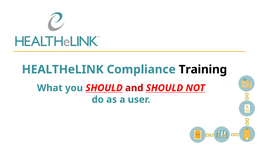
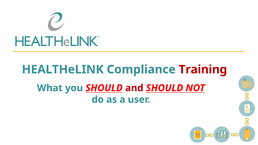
Training colour: black -> red
